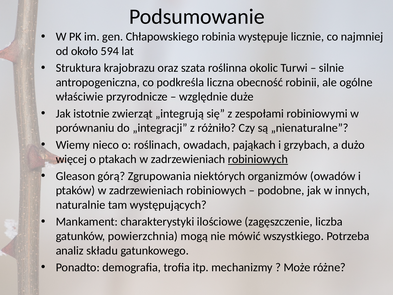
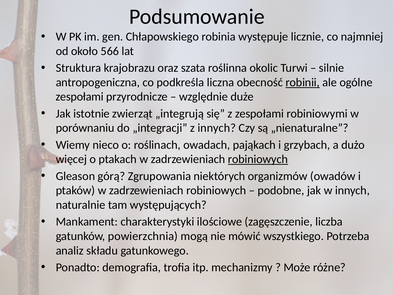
594: 594 -> 566
robinii underline: none -> present
właściwie at (80, 97): właściwie -> zespołami
z różniło: różniło -> innych
